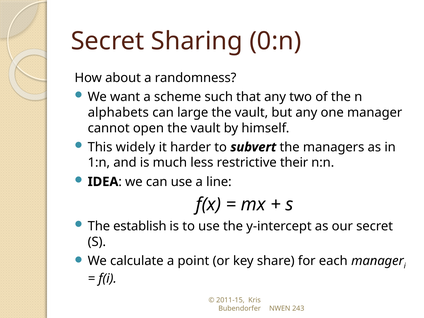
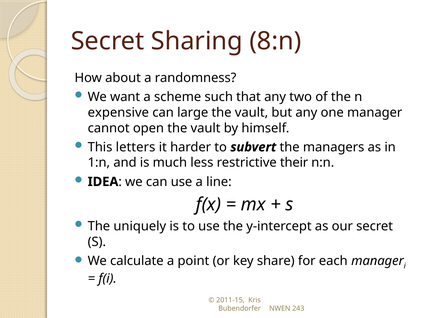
0:n: 0:n -> 8:n
alphabets: alphabets -> expensive
widely: widely -> letters
establish: establish -> uniquely
